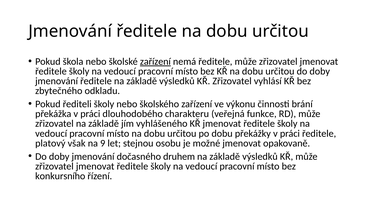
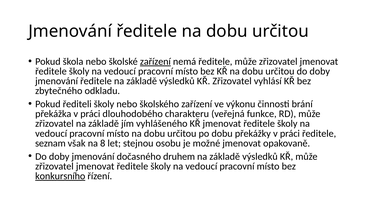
platový: platový -> seznam
9: 9 -> 8
konkursního underline: none -> present
